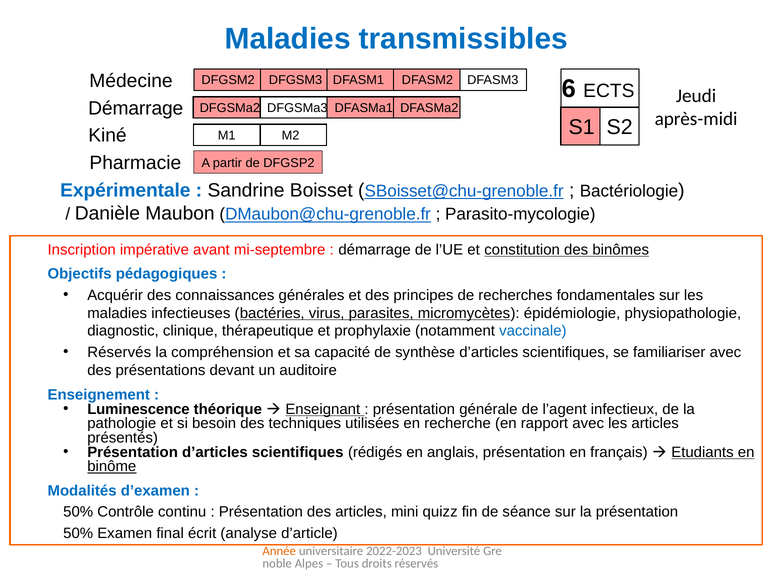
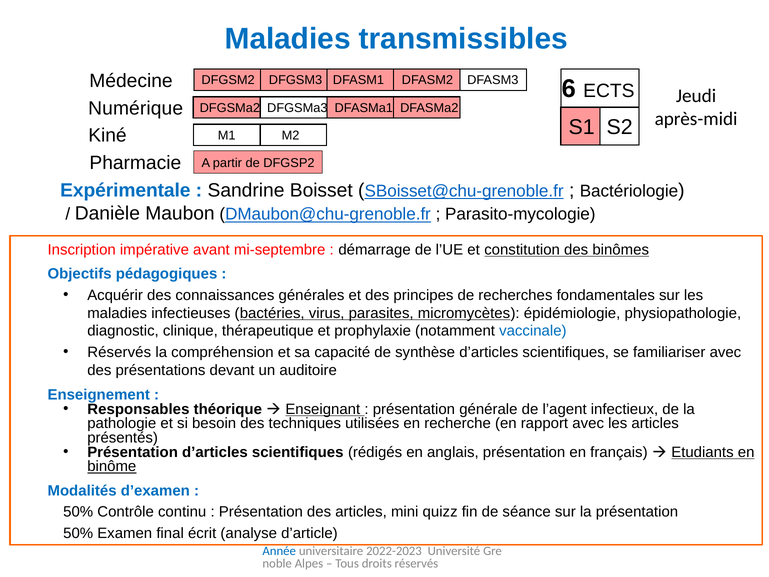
Démarrage at (136, 108): Démarrage -> Numérique
Luminescence: Luminescence -> Responsables
Année colour: orange -> blue
